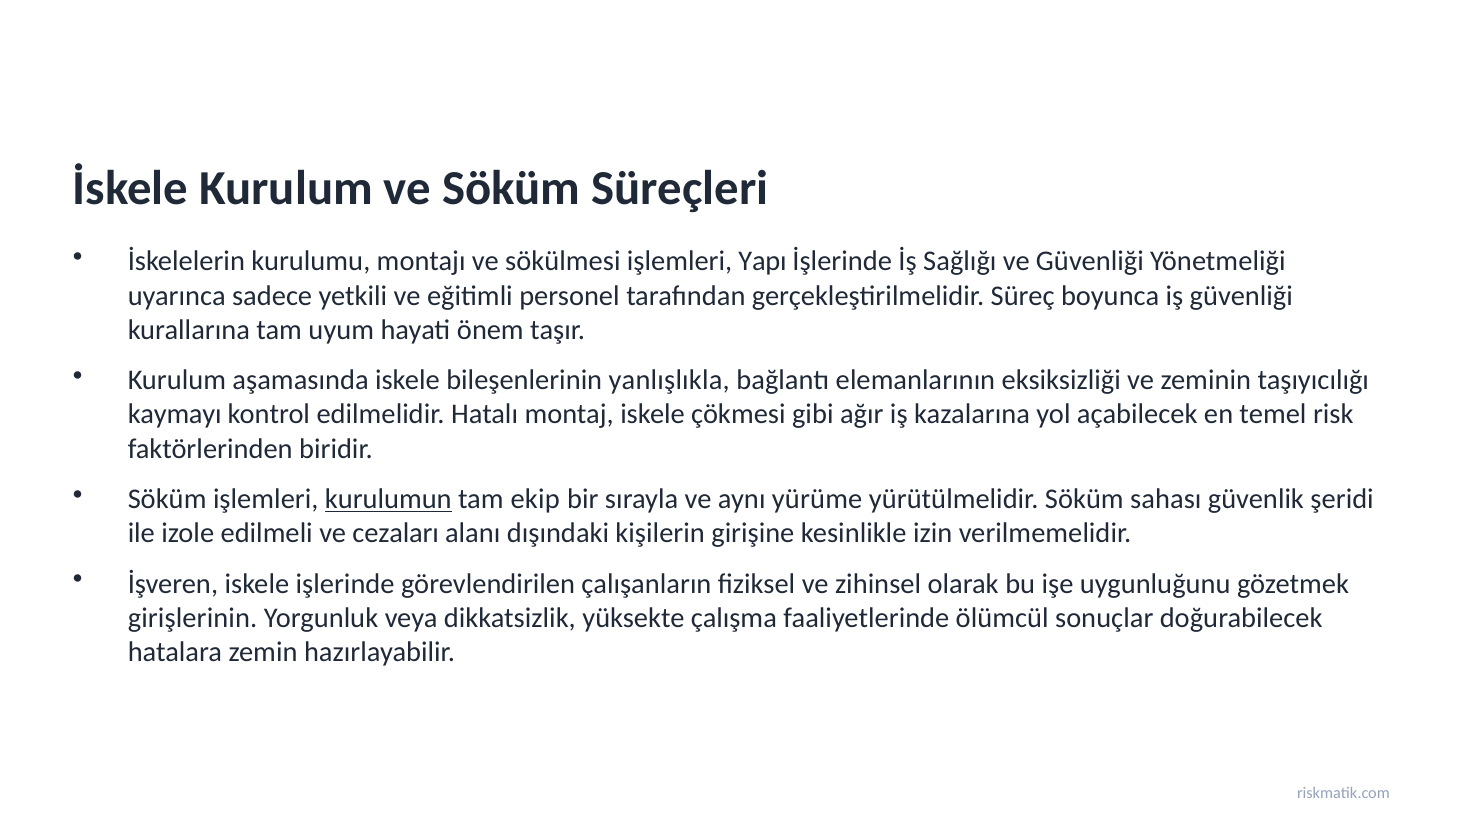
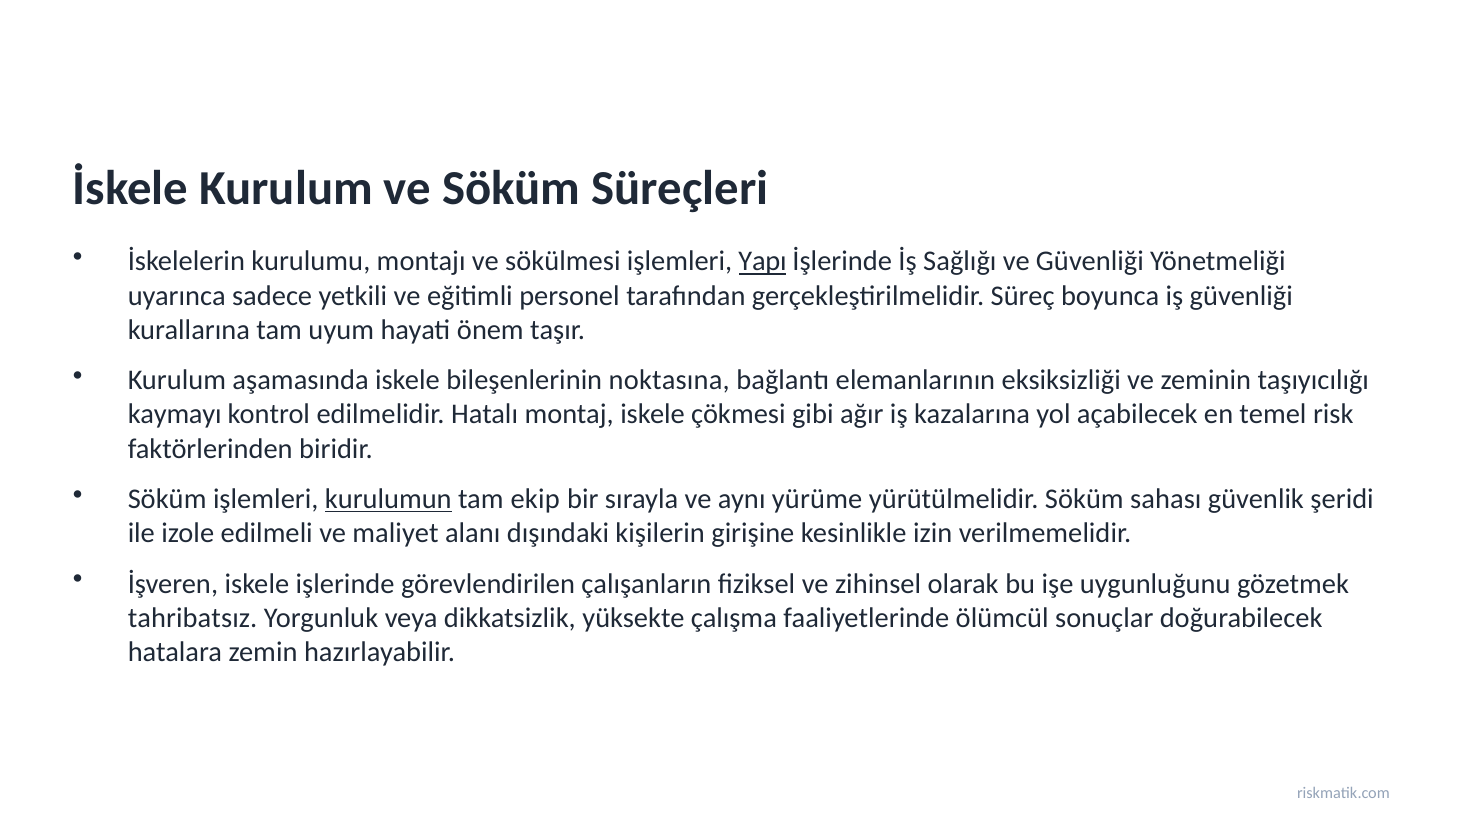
Yapı underline: none -> present
yanlışlıkla: yanlışlıkla -> noktasına
cezaları: cezaları -> maliyet
girişlerinin: girişlerinin -> tahribatsız
